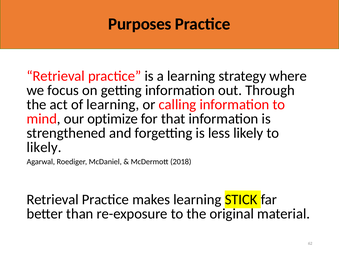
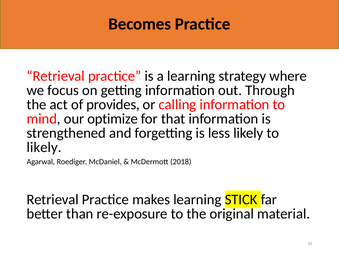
Purposes: Purposes -> Becomes
of learning: learning -> provides
